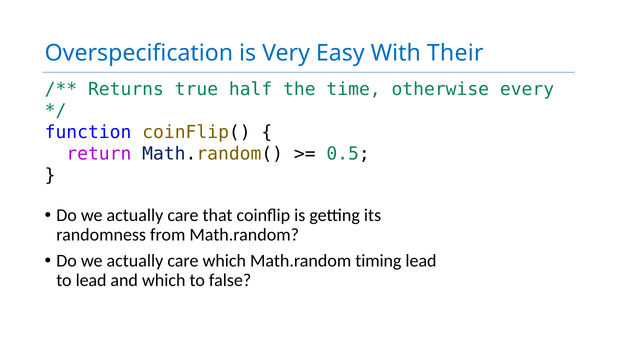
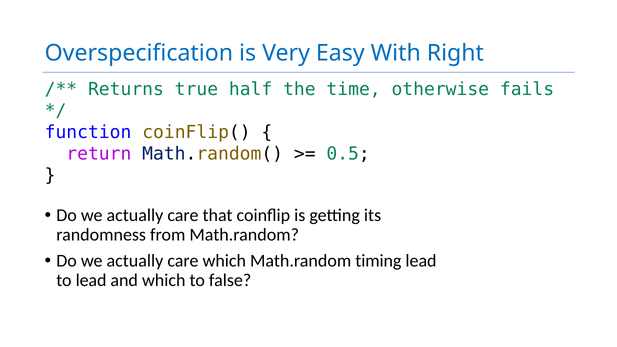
Their: Their -> Right
every: every -> fails
